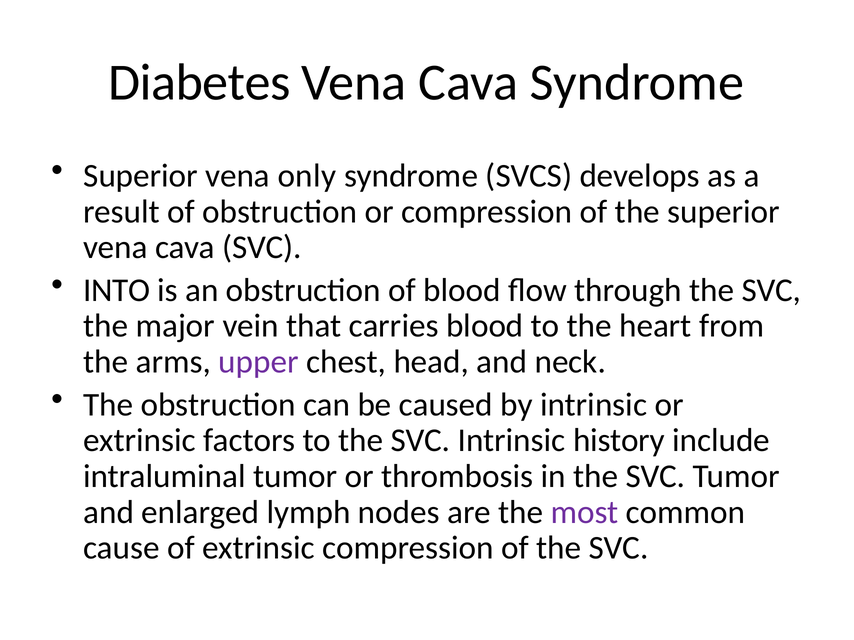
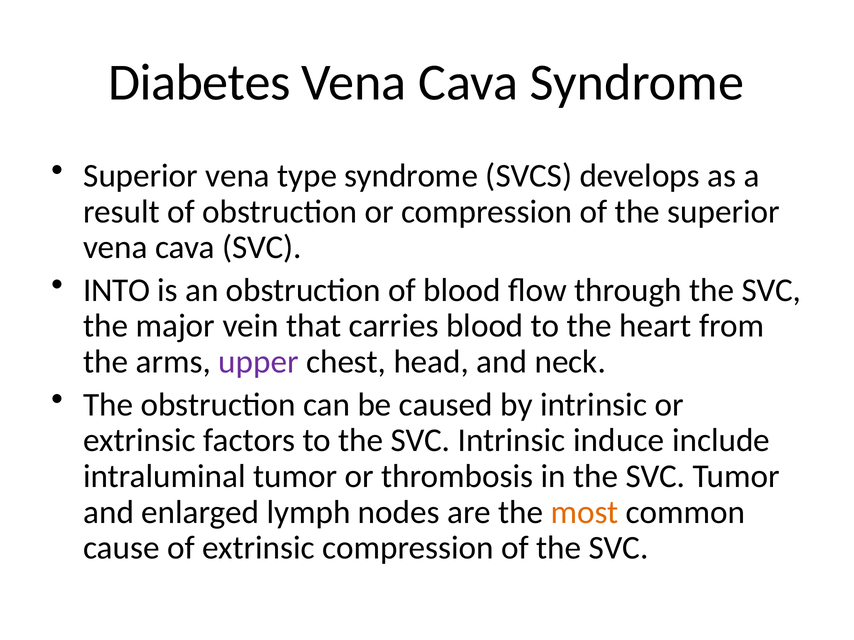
only: only -> type
history: history -> induce
most colour: purple -> orange
